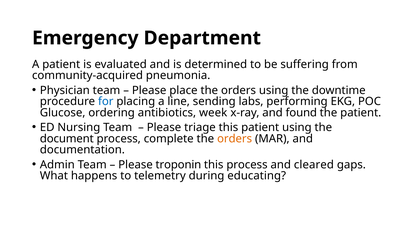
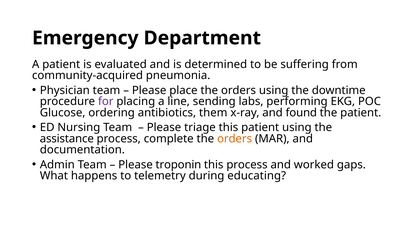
for colour: blue -> purple
week: week -> them
document: document -> assistance
cleared: cleared -> worked
